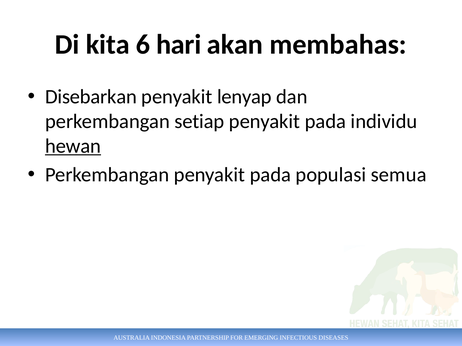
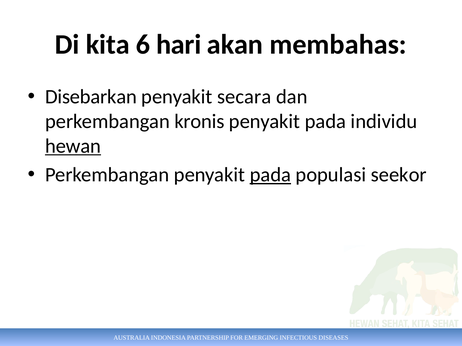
lenyap: lenyap -> secara
setiap: setiap -> kronis
pada at (270, 175) underline: none -> present
semua: semua -> seekor
